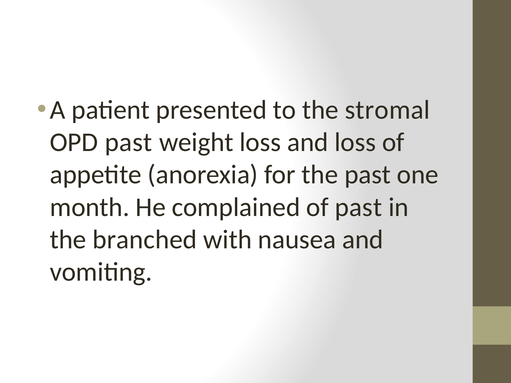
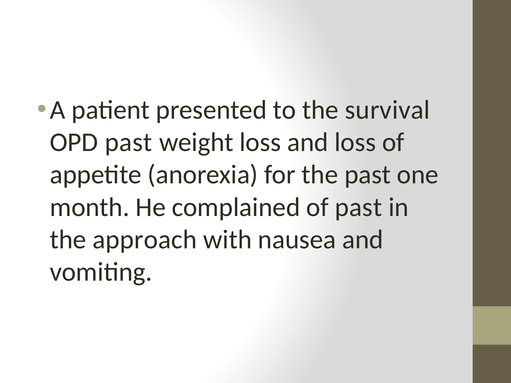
stromal: stromal -> survival
branched: branched -> approach
